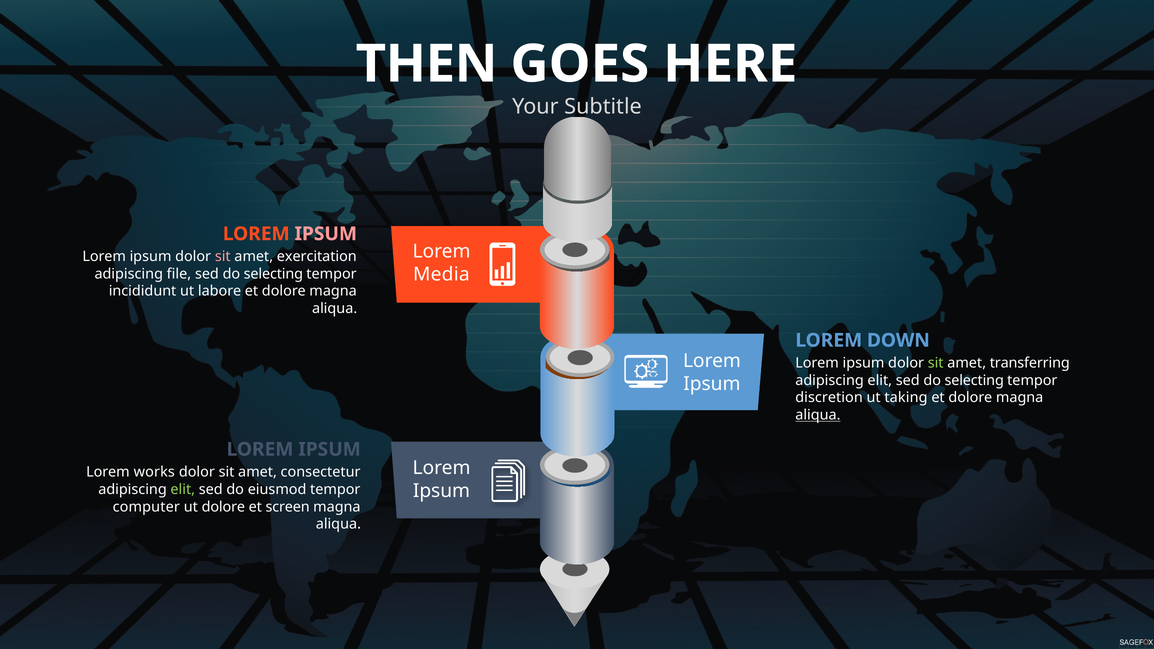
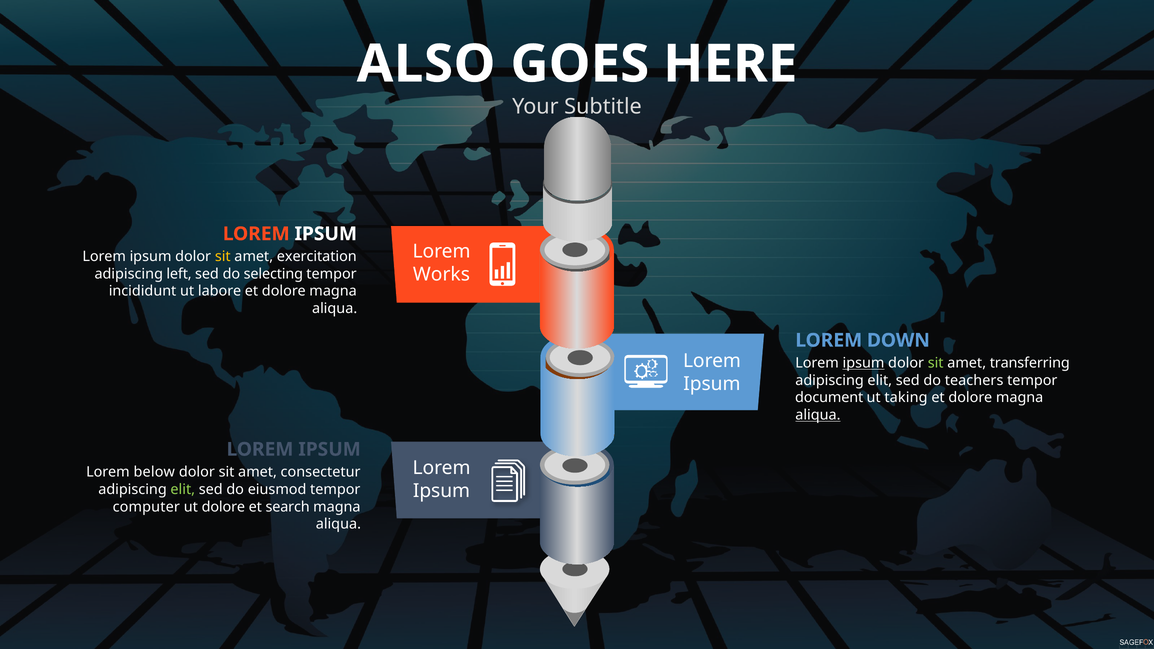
THEN: THEN -> ALSO
IPSUM at (326, 234) colour: pink -> white
sit at (223, 257) colour: pink -> yellow
Media: Media -> Works
file: file -> left
ipsum at (864, 363) underline: none -> present
elit sed do selecting: selecting -> teachers
discretion: discretion -> document
works: works -> below
screen: screen -> search
